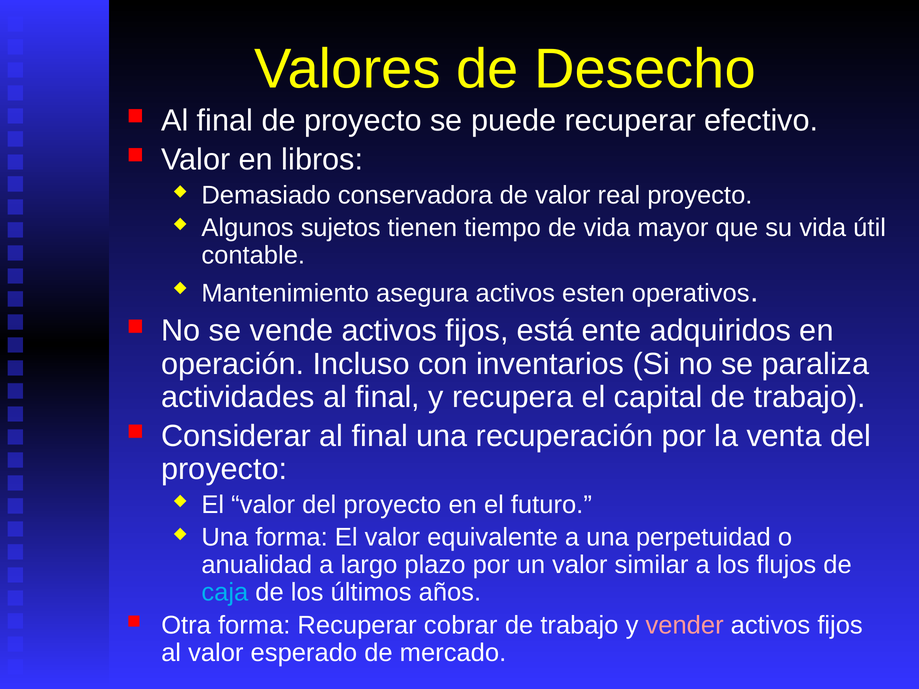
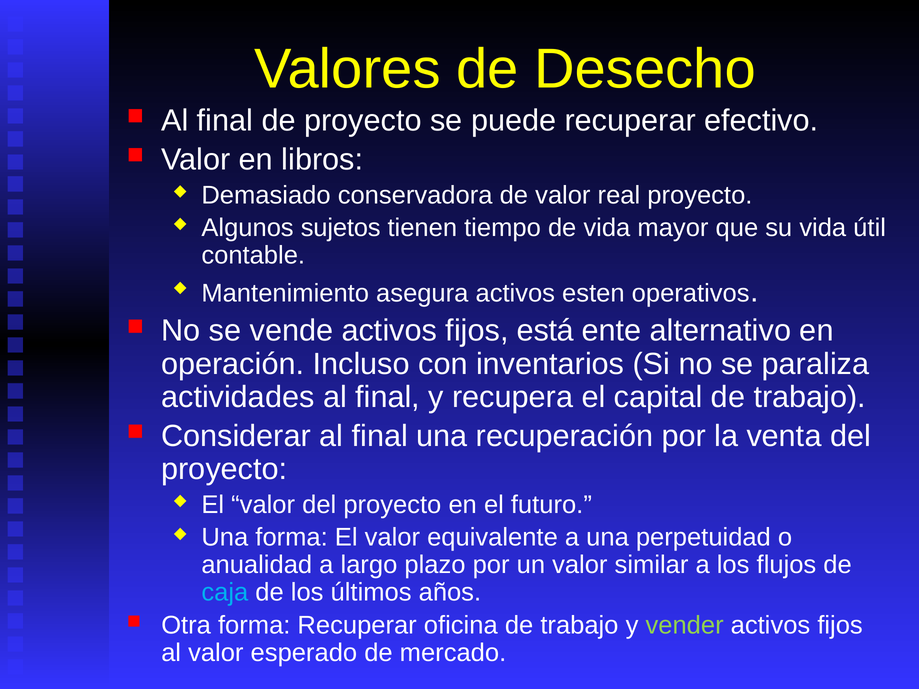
adquiridos: adquiridos -> alternativo
cobrar: cobrar -> oficina
vender colour: pink -> light green
